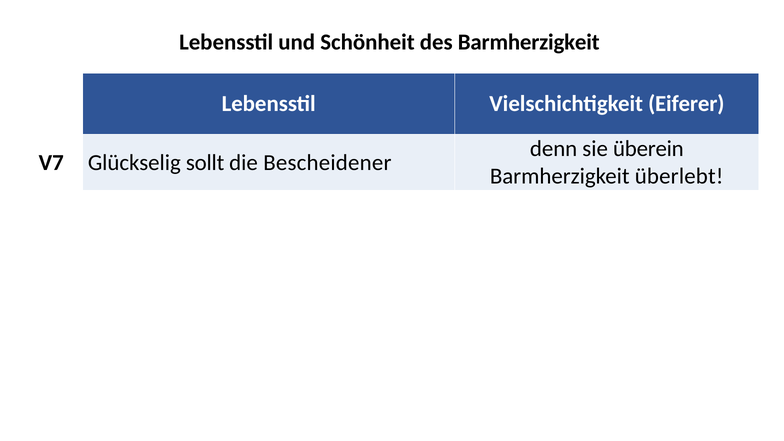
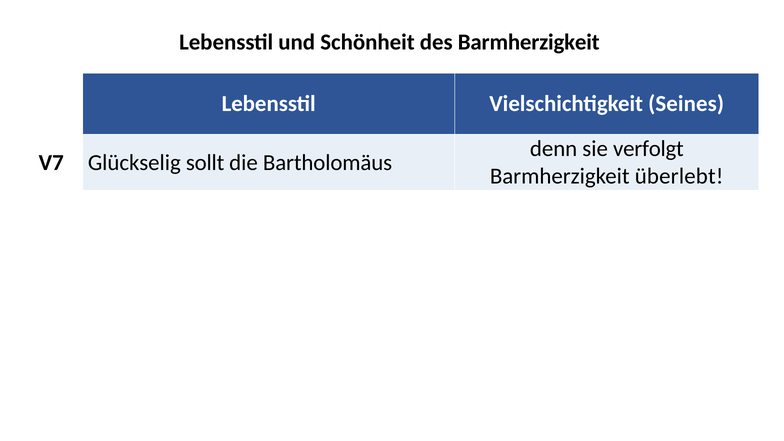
Eiferer: Eiferer -> Seines
überein: überein -> verfolgt
Bescheidener: Bescheidener -> Bartholomäus
